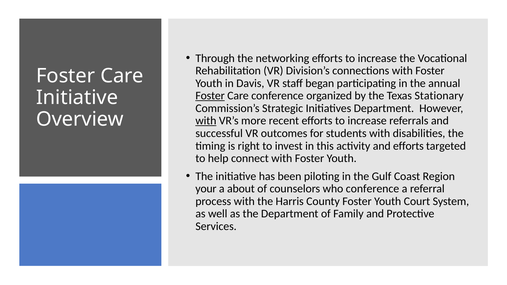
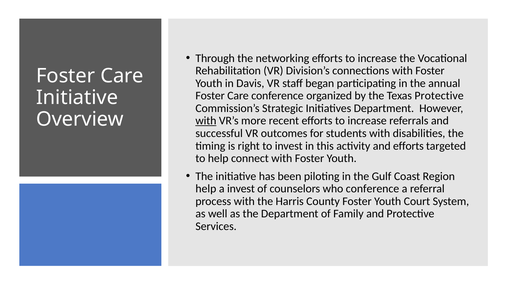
Foster at (210, 96) underline: present -> none
Texas Stationary: Stationary -> Protective
your at (206, 189): your -> help
a about: about -> invest
